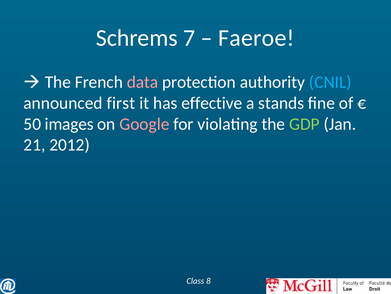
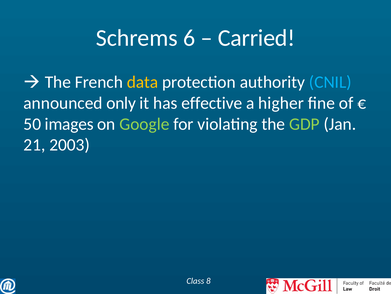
7: 7 -> 6
Faeroe: Faeroe -> Carried
data colour: pink -> yellow
first: first -> only
stands: stands -> higher
Google colour: pink -> light green
2012: 2012 -> 2003
